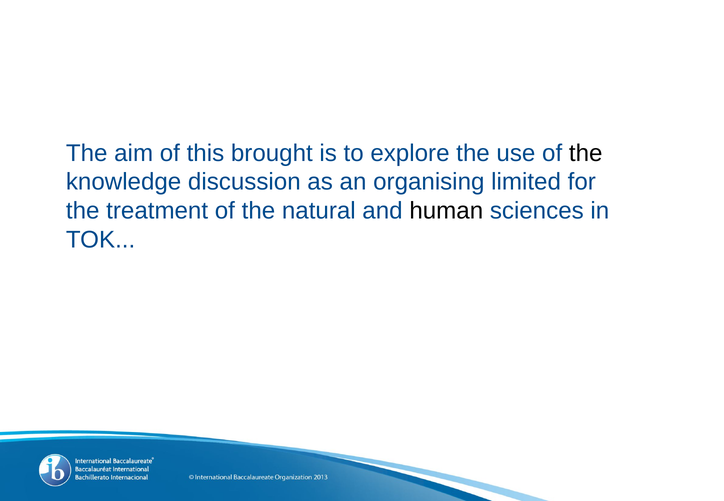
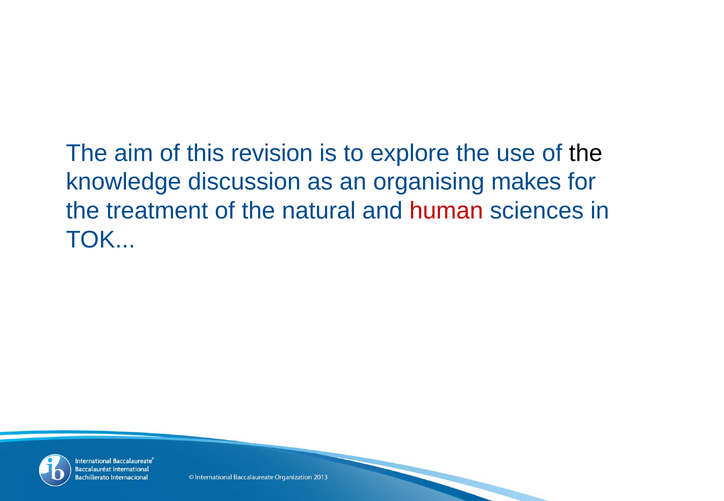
brought: brought -> revision
limited: limited -> makes
human colour: black -> red
